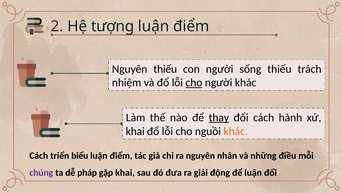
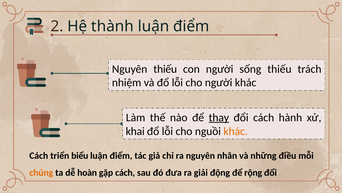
tượng: tượng -> thành
cho at (194, 82) underline: present -> none
chúng colour: purple -> orange
pháp: pháp -> hoàn
gặp khai: khai -> cách
để luận: luận -> rộng
